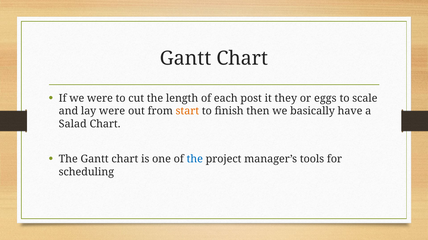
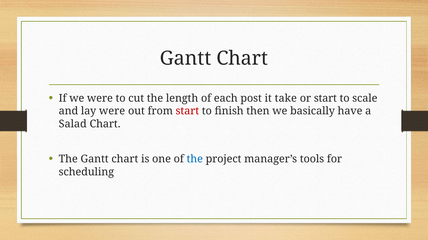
they: they -> take
or eggs: eggs -> start
start at (187, 111) colour: orange -> red
